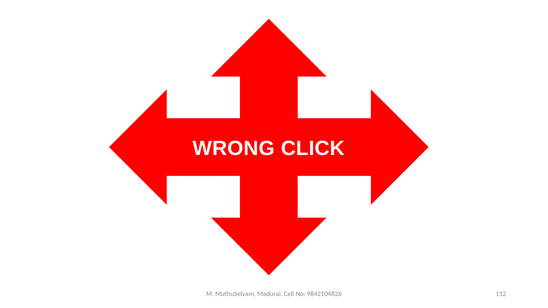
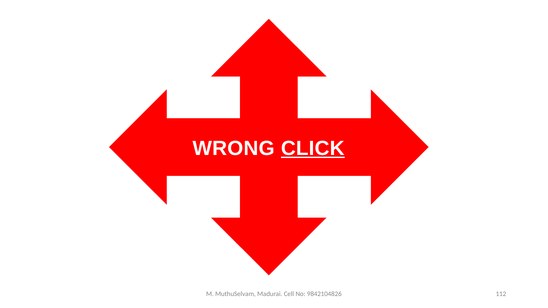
CLICK underline: none -> present
